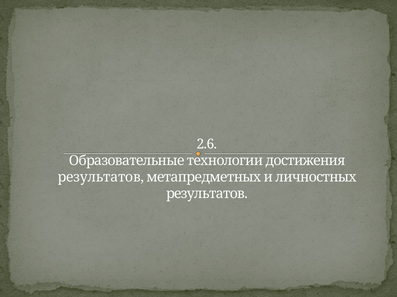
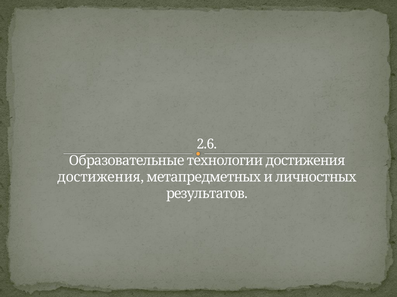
результатов at (101, 177): результатов -> достижения
